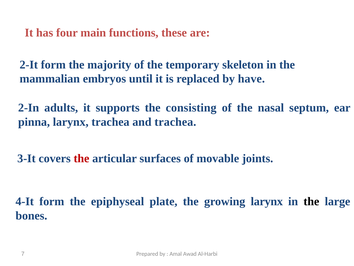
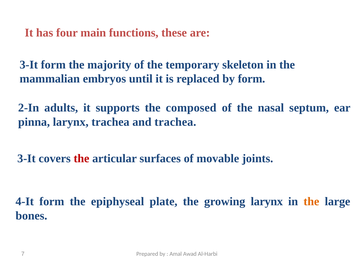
2-It at (29, 65): 2-It -> 3-It
by have: have -> form
consisting: consisting -> composed
the at (311, 201) colour: black -> orange
